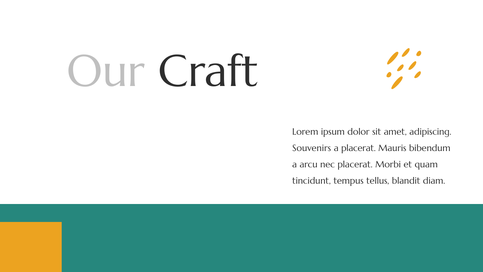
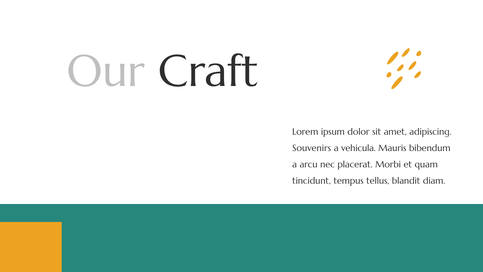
a placerat: placerat -> vehicula
